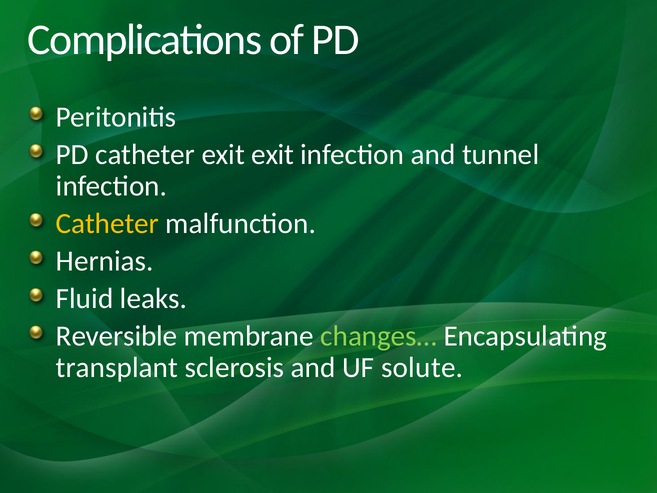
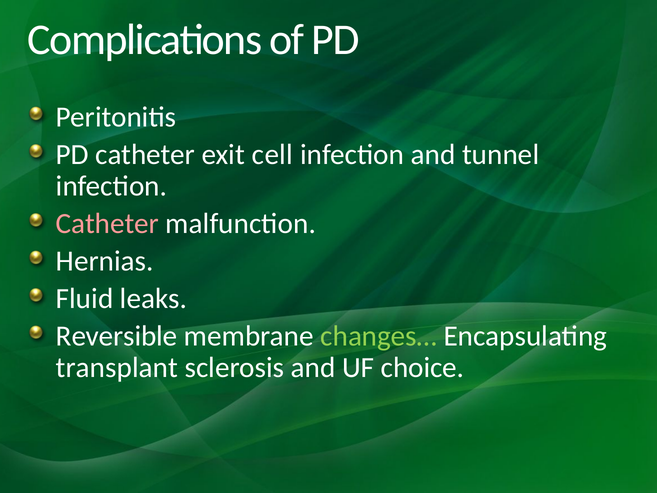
exit exit: exit -> cell
Catheter at (107, 223) colour: yellow -> pink
solute: solute -> choice
